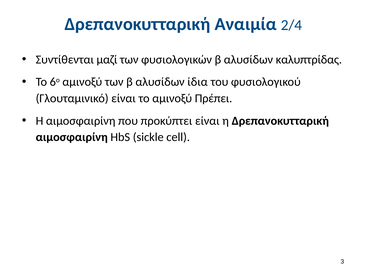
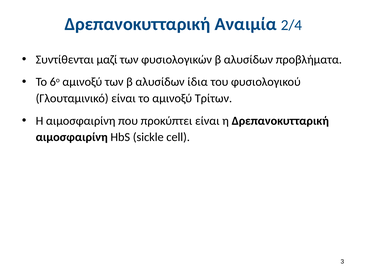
καλυπτρίδας: καλυπτρίδας -> προβλήματα
Πρέπει: Πρέπει -> Τρίτων
